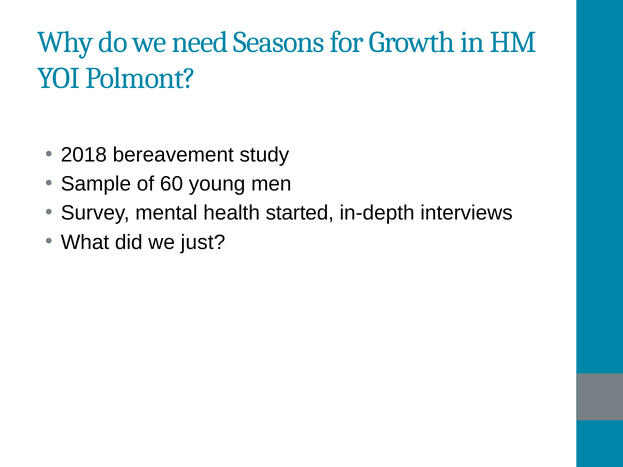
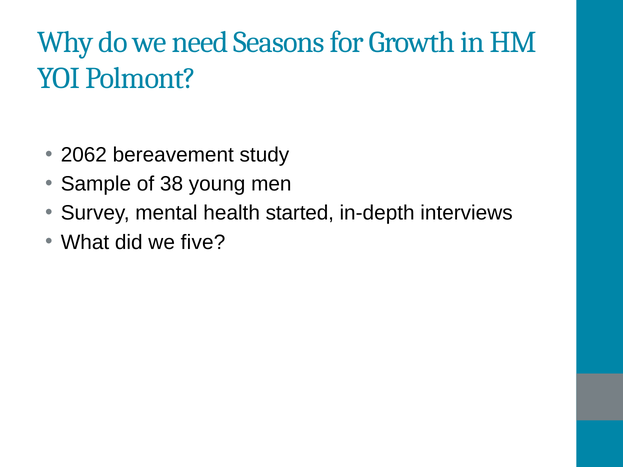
2018: 2018 -> 2062
60: 60 -> 38
just: just -> five
